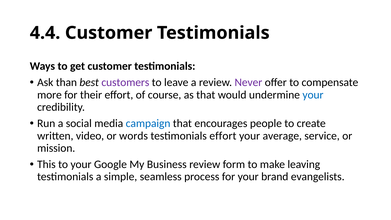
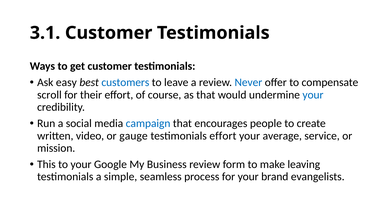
4.4: 4.4 -> 3.1
than: than -> easy
customers colour: purple -> blue
Never colour: purple -> blue
more: more -> scroll
words: words -> gauge
